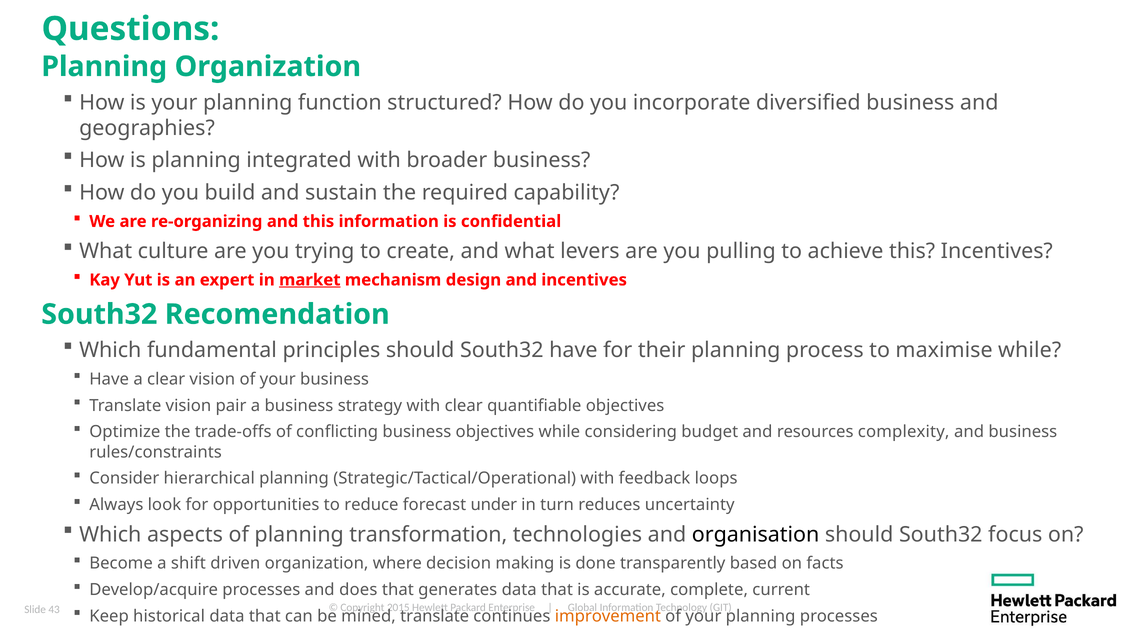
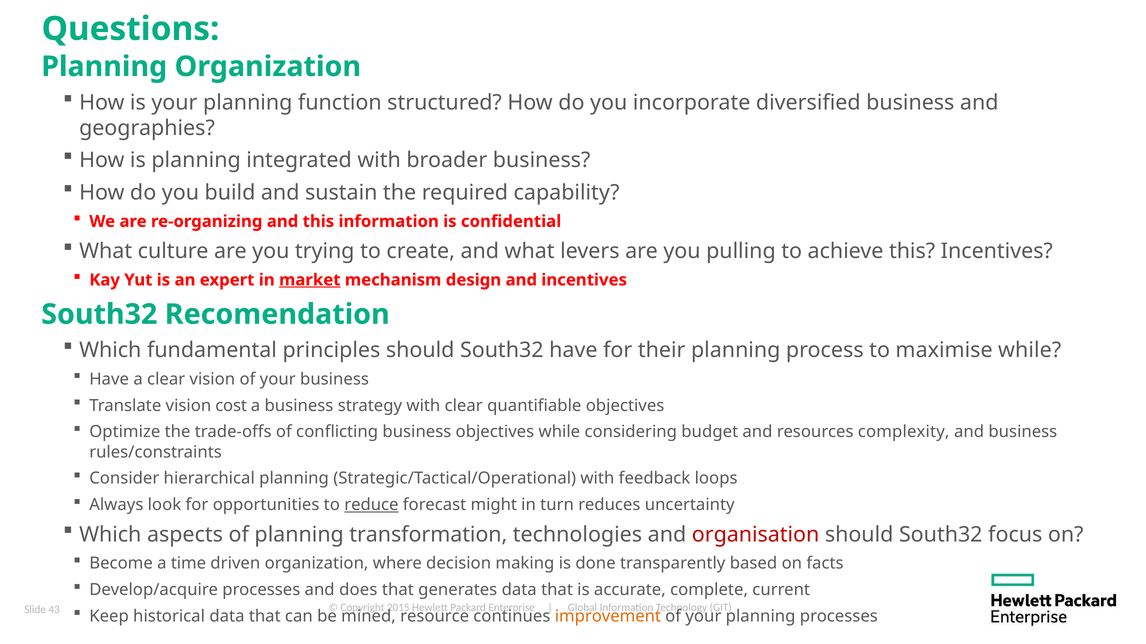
pair: pair -> cost
reduce underline: none -> present
under: under -> might
organisation colour: black -> red
shift: shift -> time
mined translate: translate -> resource
